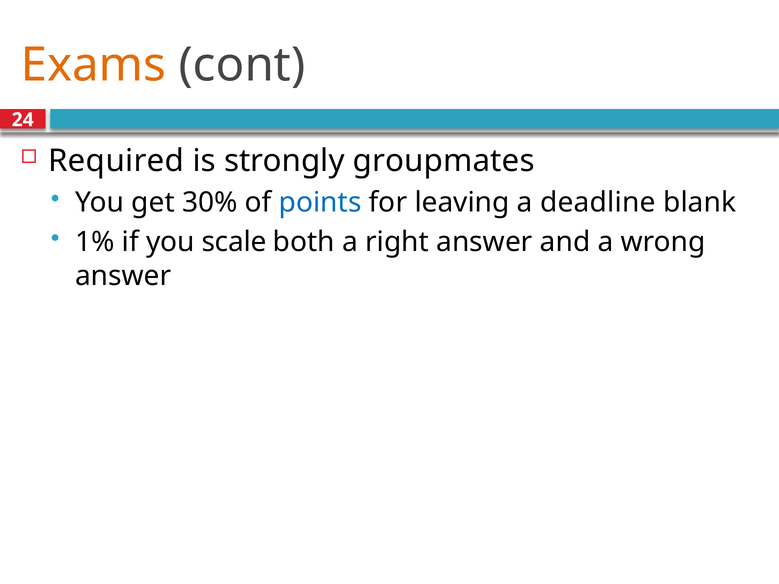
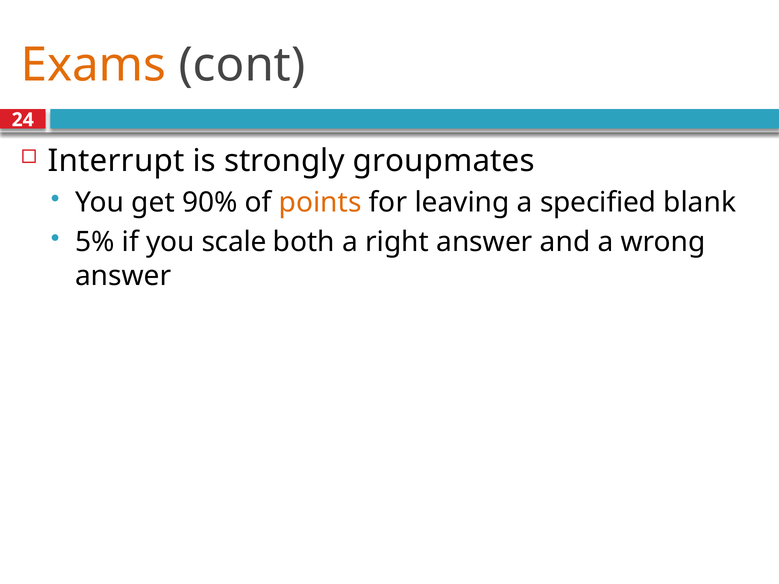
Required: Required -> Interrupt
30%: 30% -> 90%
points colour: blue -> orange
deadline: deadline -> specified
1%: 1% -> 5%
